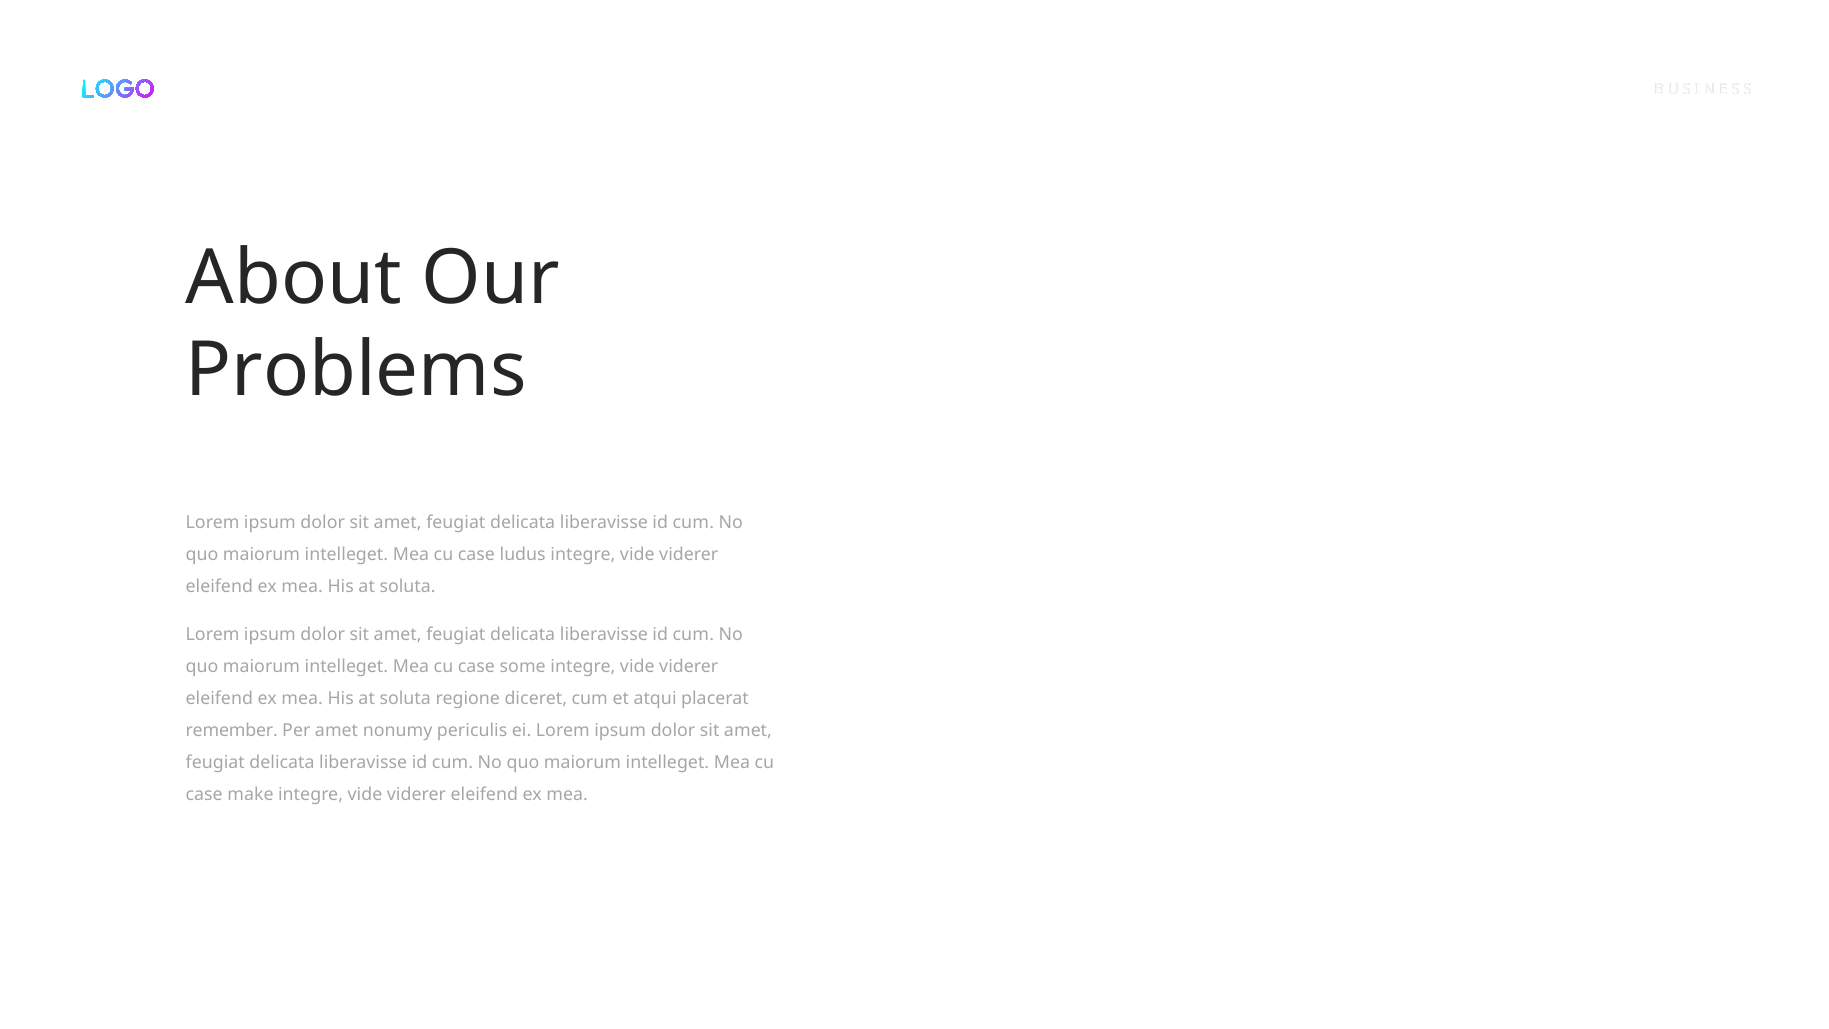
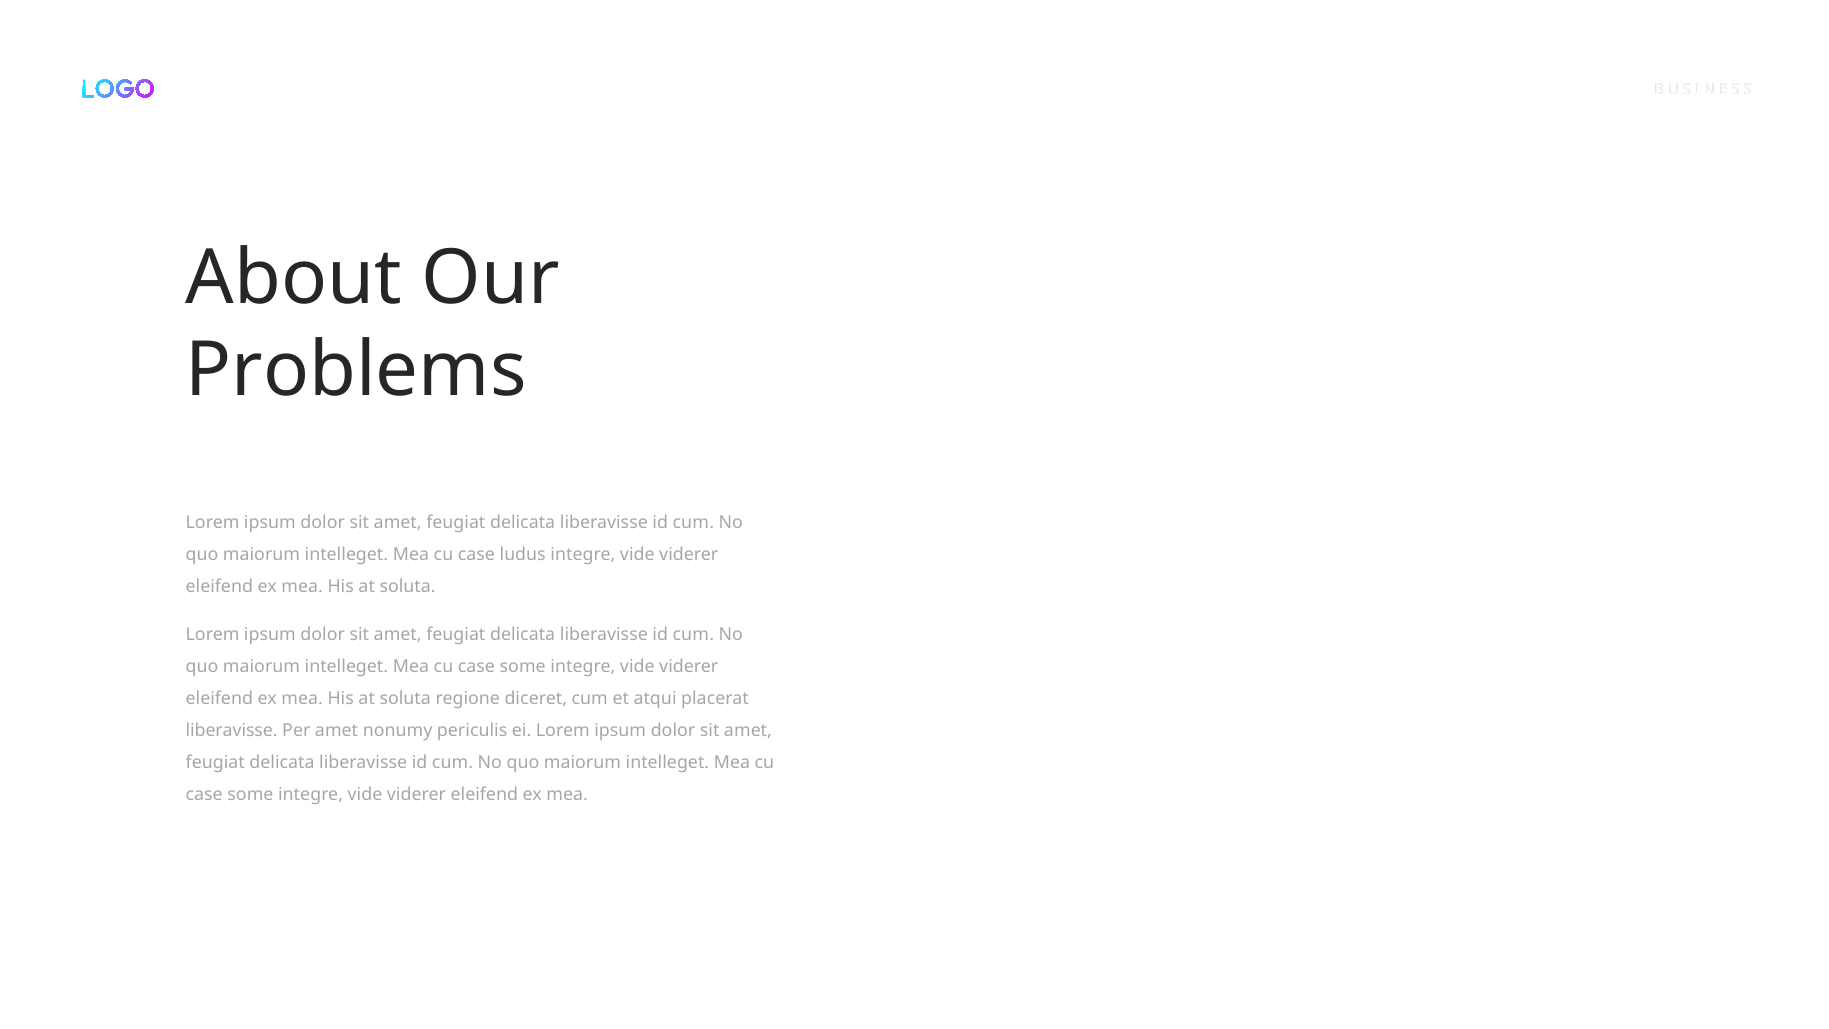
remember at (232, 730): remember -> liberavisse
make at (250, 794): make -> some
